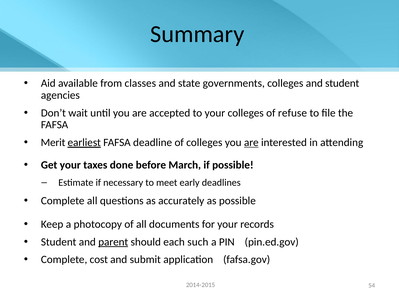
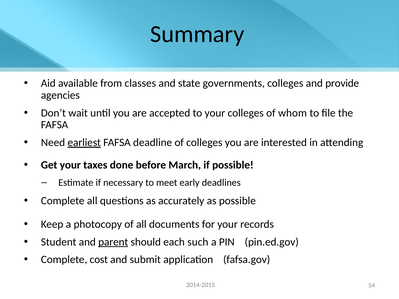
and student: student -> provide
refuse: refuse -> whom
Merit: Merit -> Need
are at (251, 143) underline: present -> none
